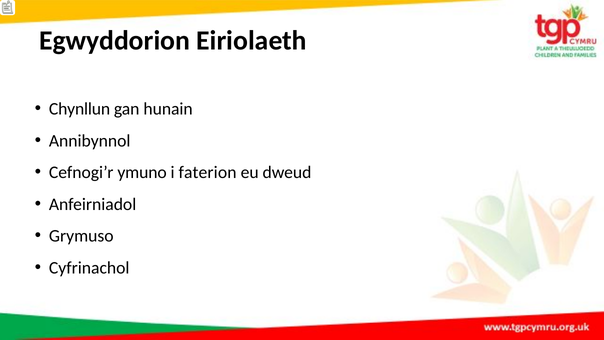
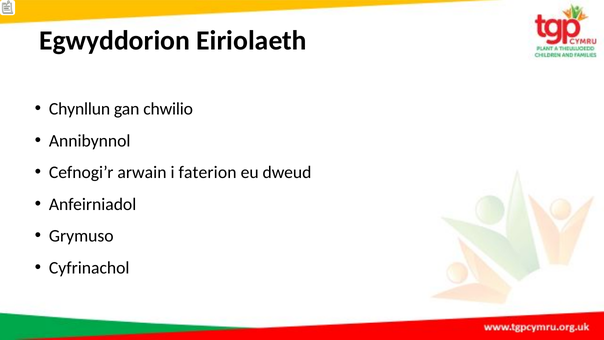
hunain: hunain -> chwilio
ymuno: ymuno -> arwain
